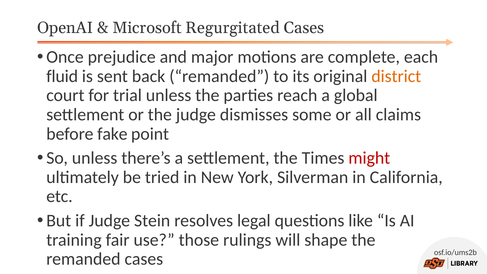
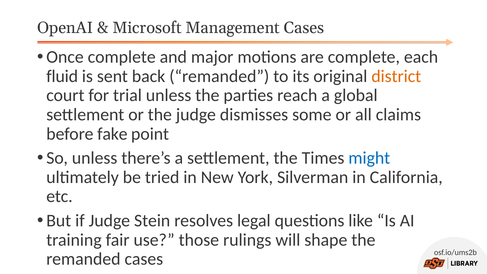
Regurgitated: Regurgitated -> Management
Once prejudice: prejudice -> complete
might colour: red -> blue
